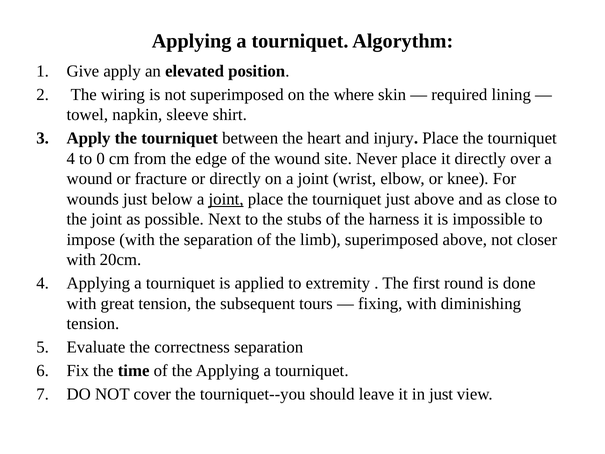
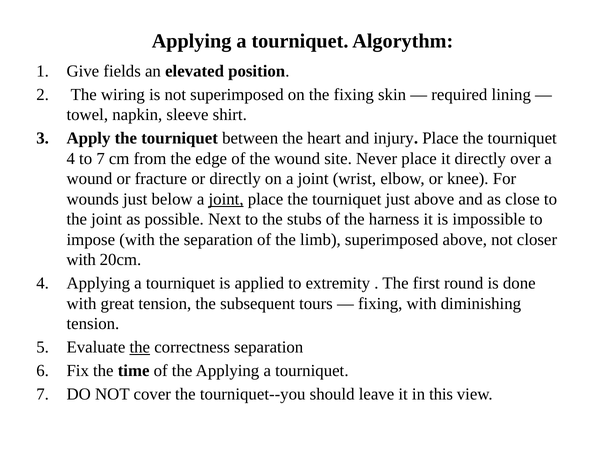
Give apply: apply -> fields
the where: where -> fixing
to 0: 0 -> 7
the at (140, 347) underline: none -> present
in just: just -> this
